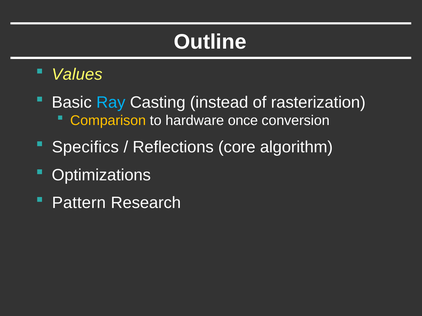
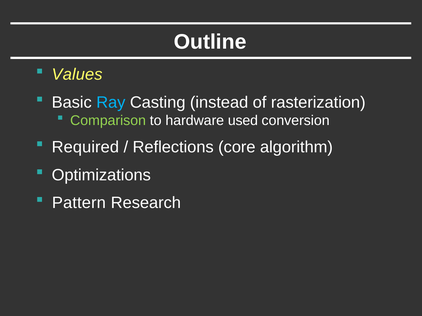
Comparison colour: yellow -> light green
once: once -> used
Specifics: Specifics -> Required
